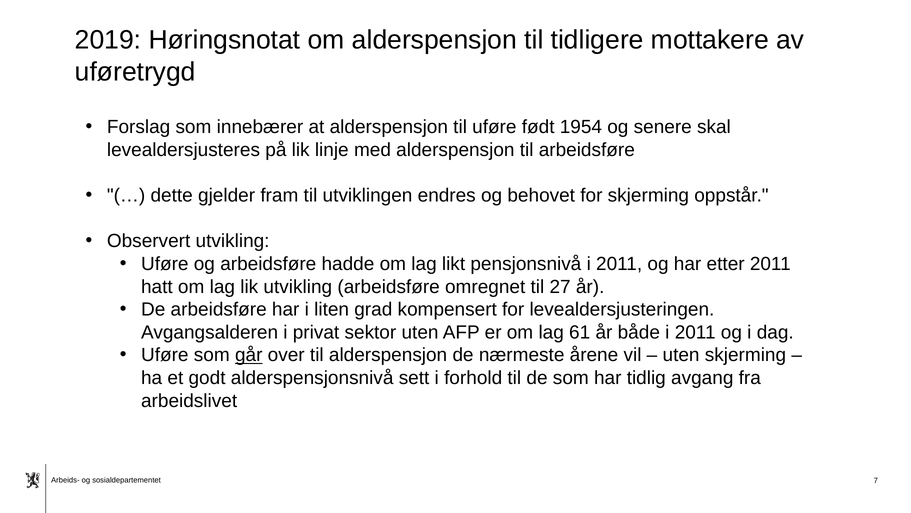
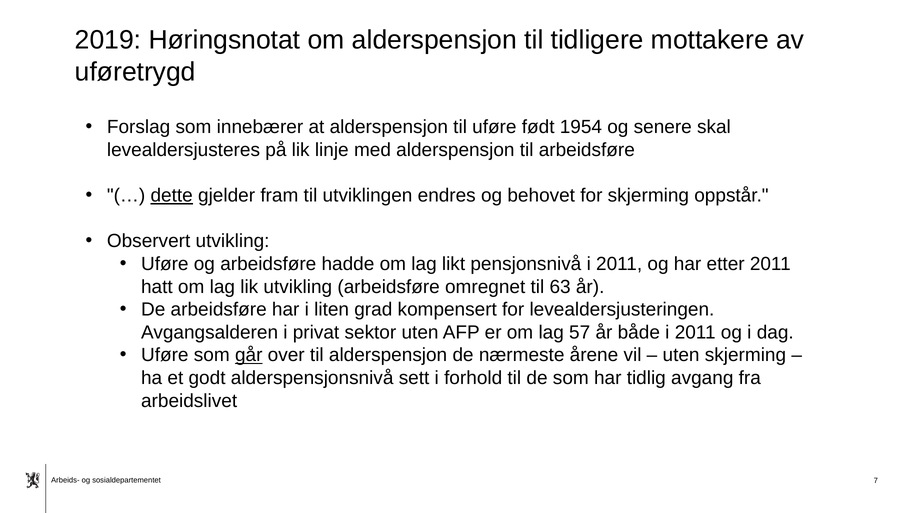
dette underline: none -> present
27: 27 -> 63
61: 61 -> 57
